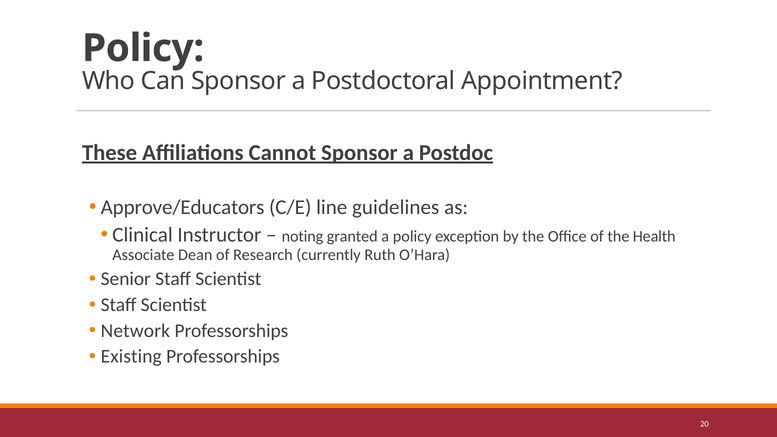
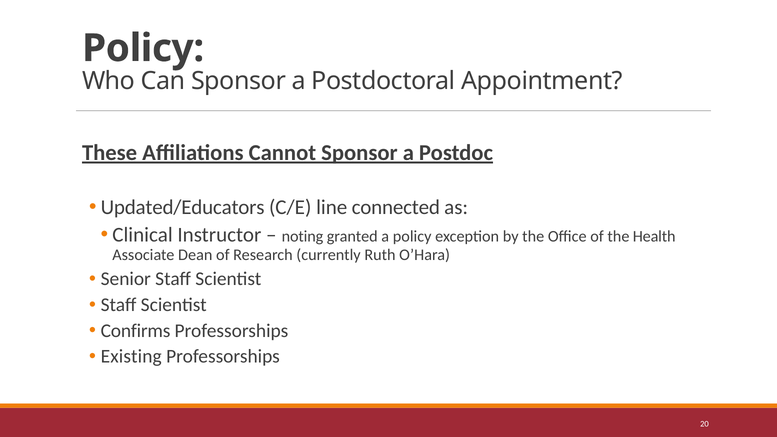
Approve/Educators: Approve/Educators -> Updated/Educators
guidelines: guidelines -> connected
Network: Network -> Confirms
